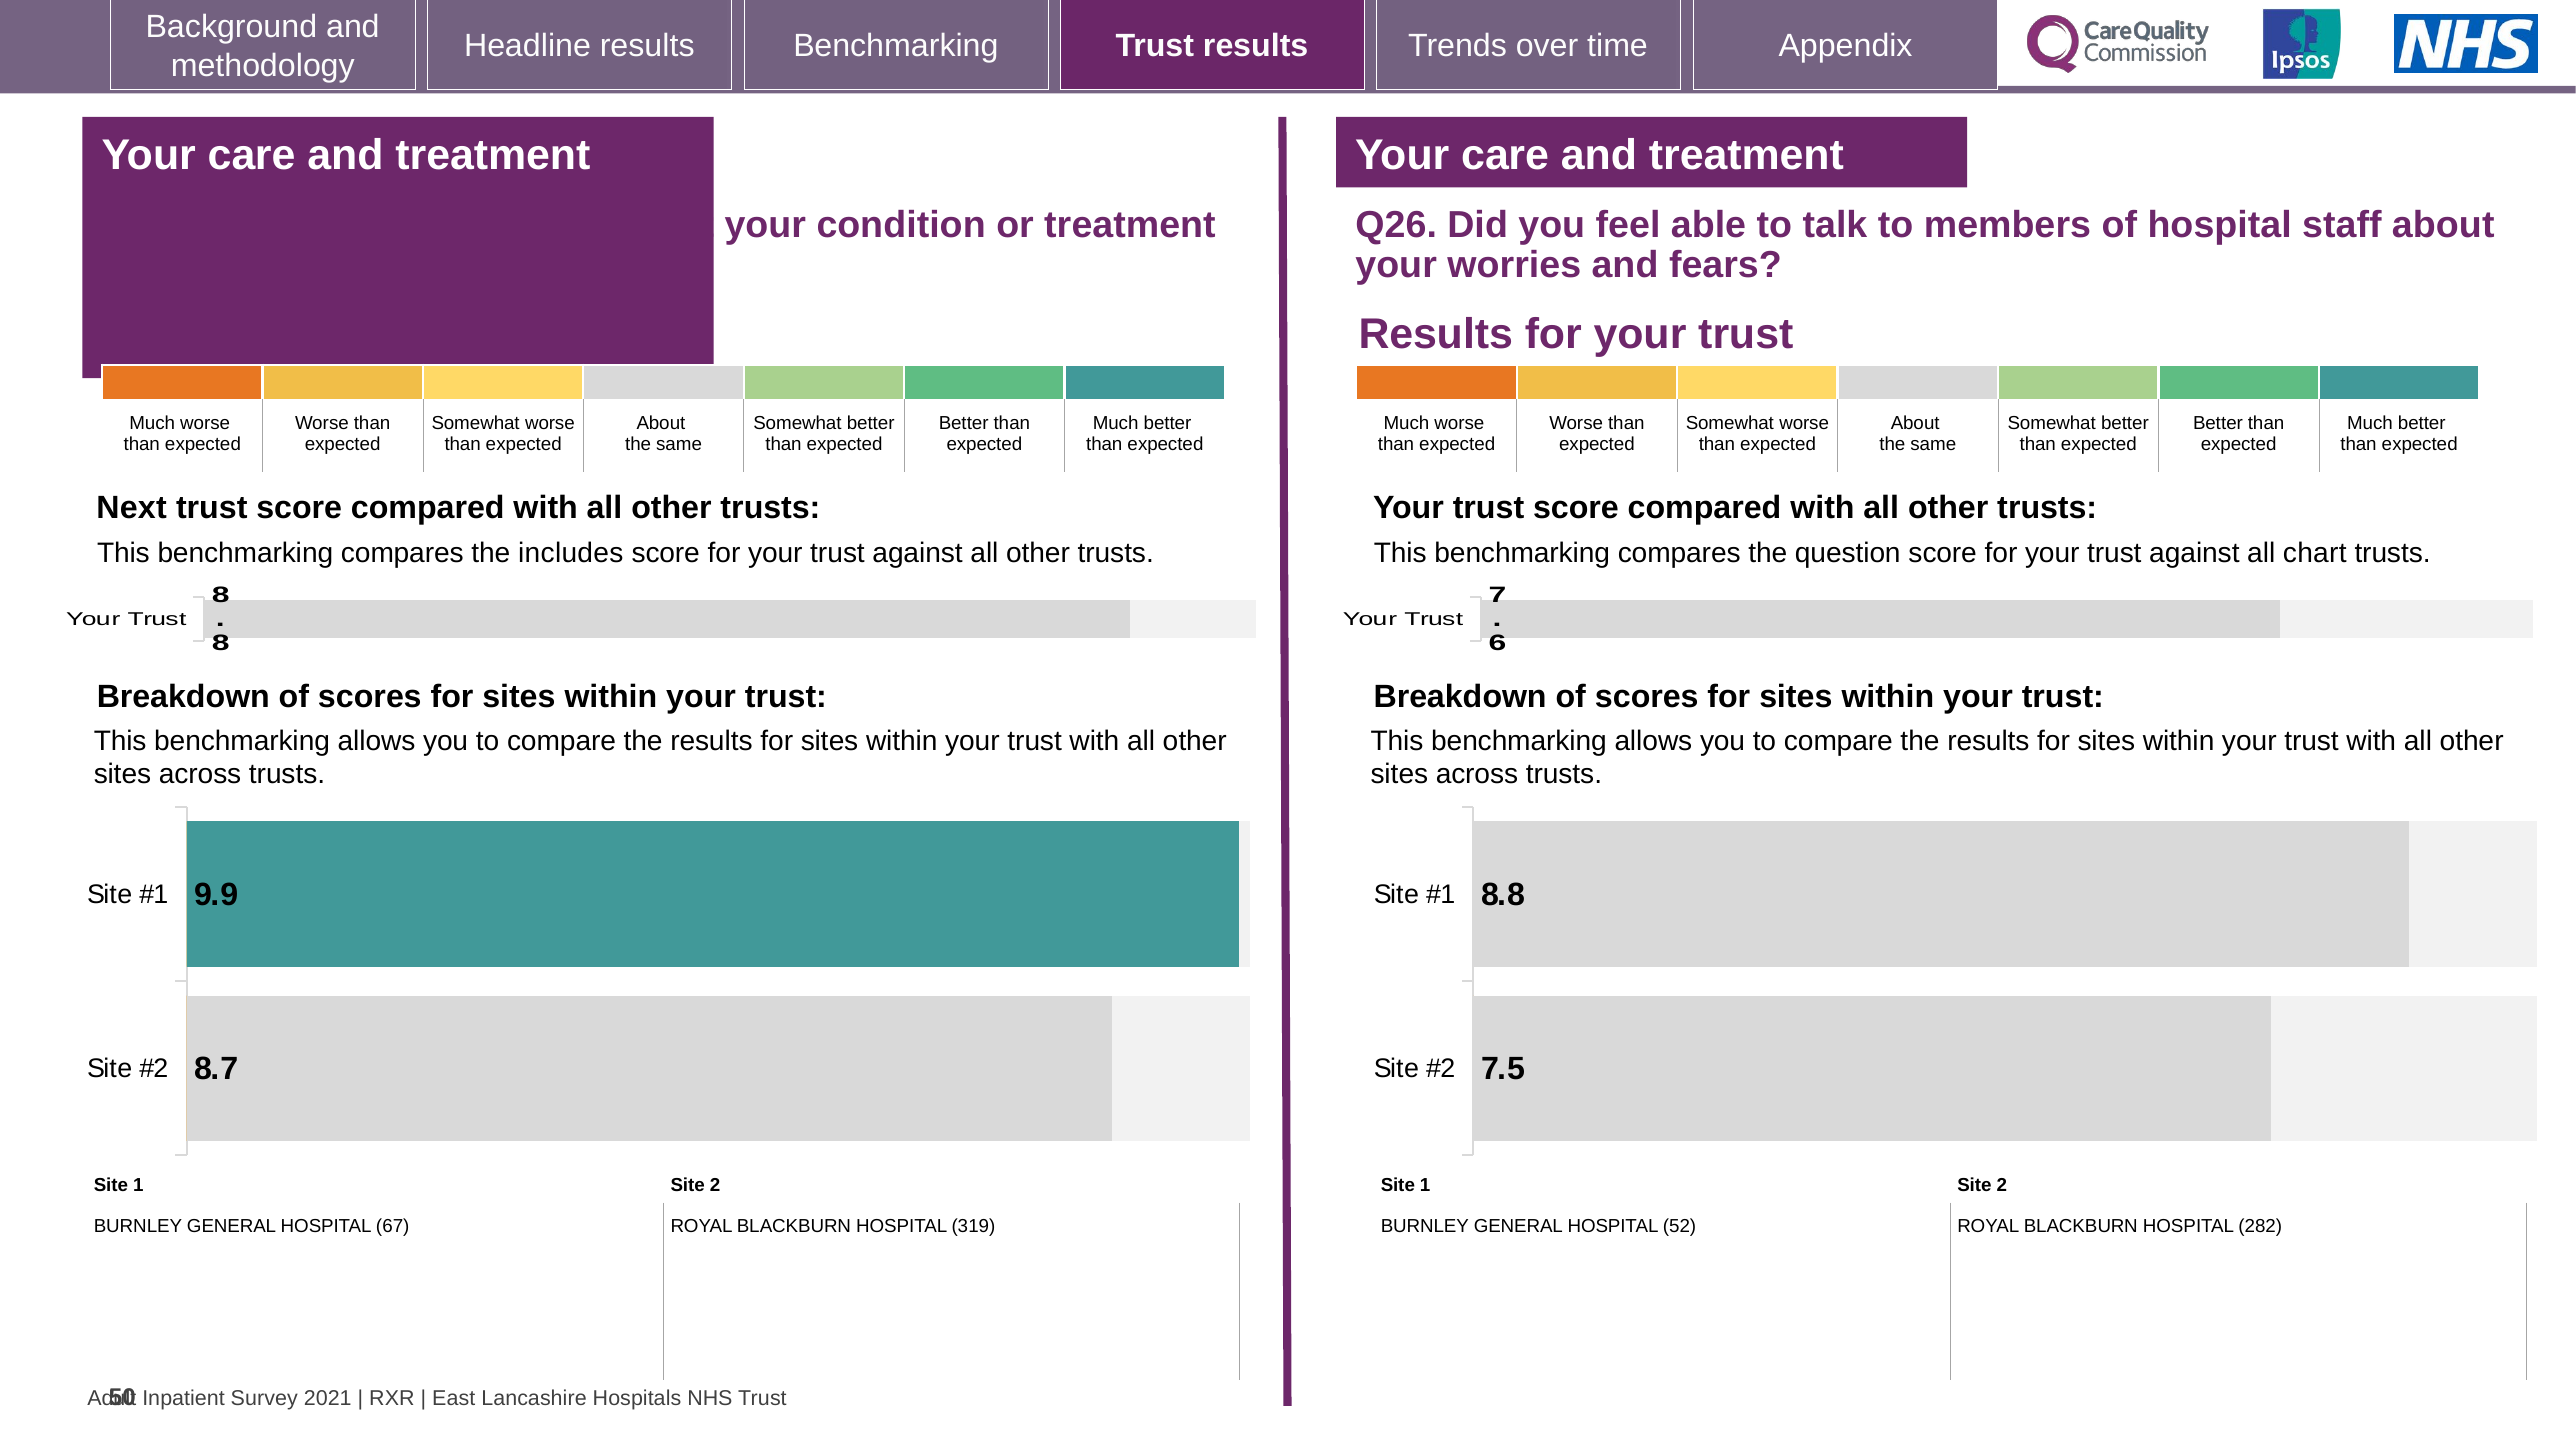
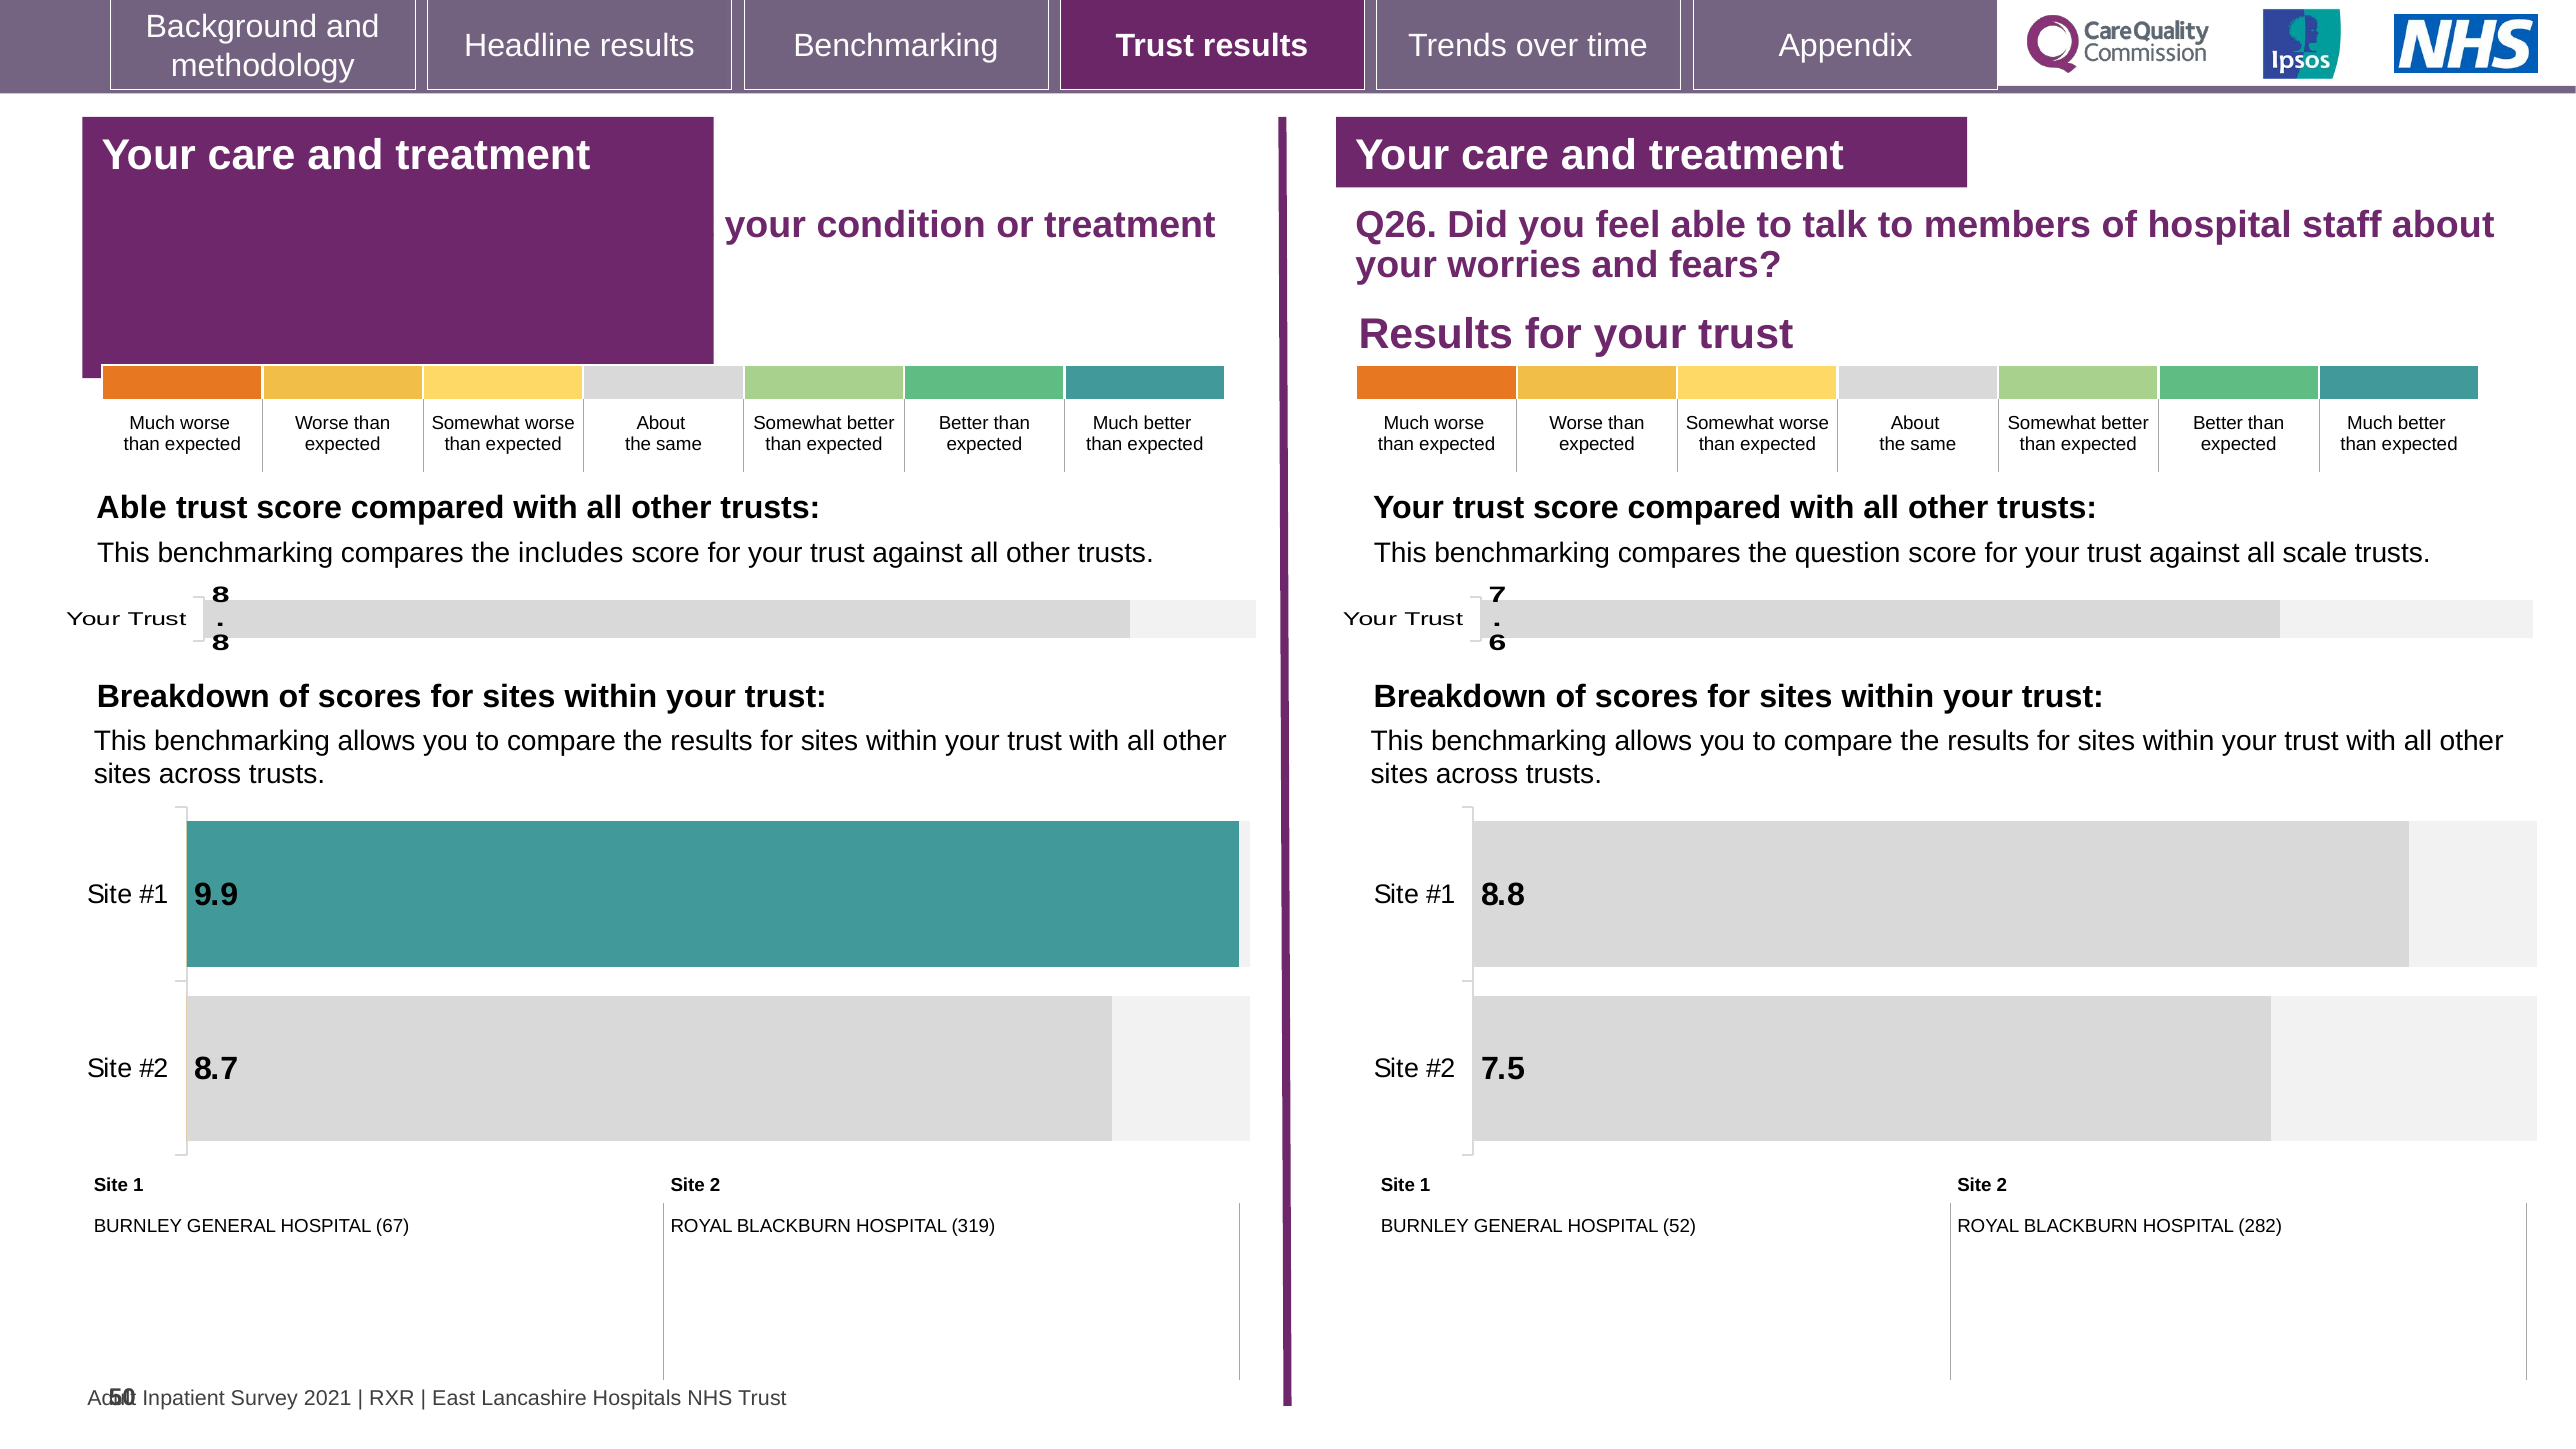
Next at (132, 508): Next -> Able
chart: chart -> scale
